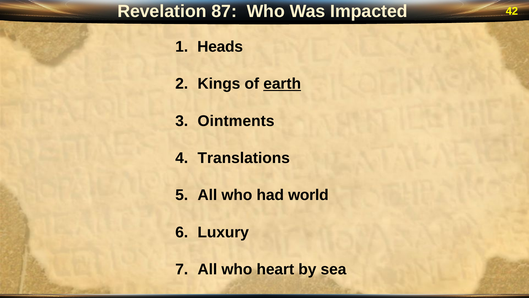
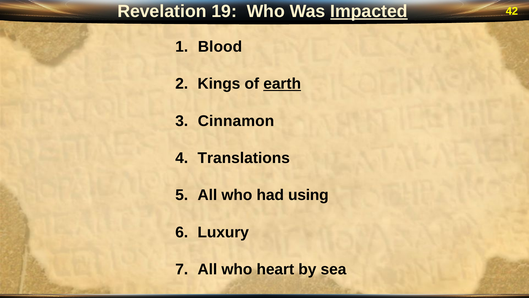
87: 87 -> 19
Impacted underline: none -> present
Heads: Heads -> Blood
Ointments: Ointments -> Cinnamon
world: world -> using
